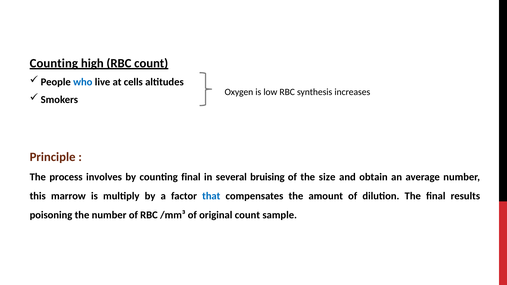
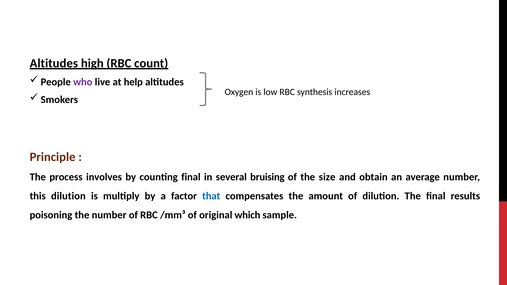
Counting at (54, 63): Counting -> Altitudes
who colour: blue -> purple
cells: cells -> help
this marrow: marrow -> dilution
original count: count -> which
